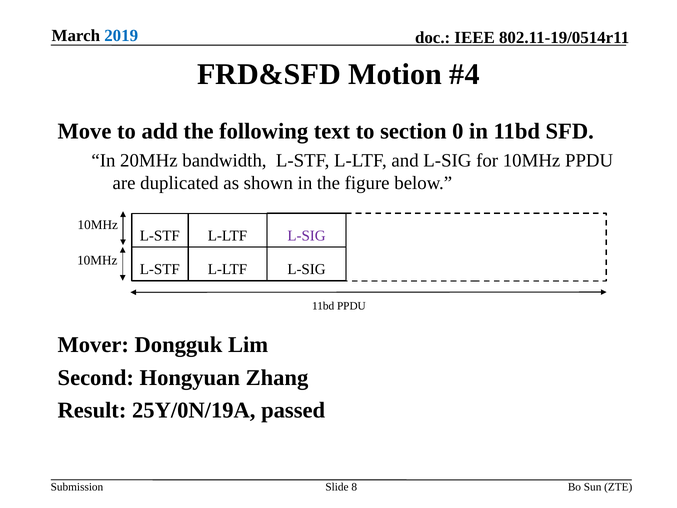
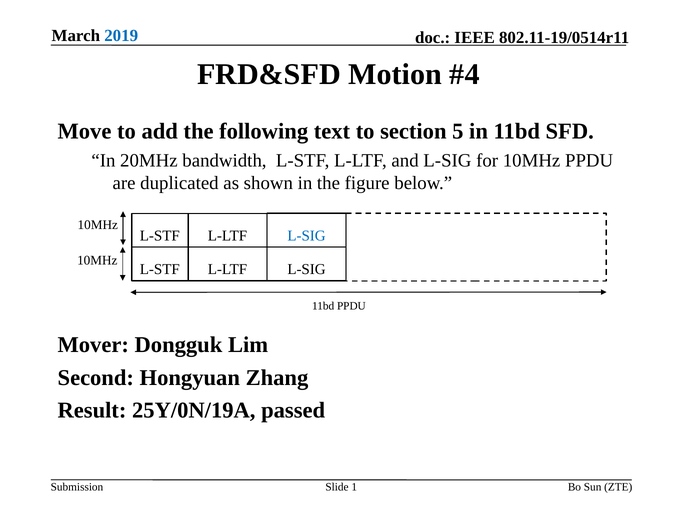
0: 0 -> 5
L-SIG at (307, 236) colour: purple -> blue
8: 8 -> 1
